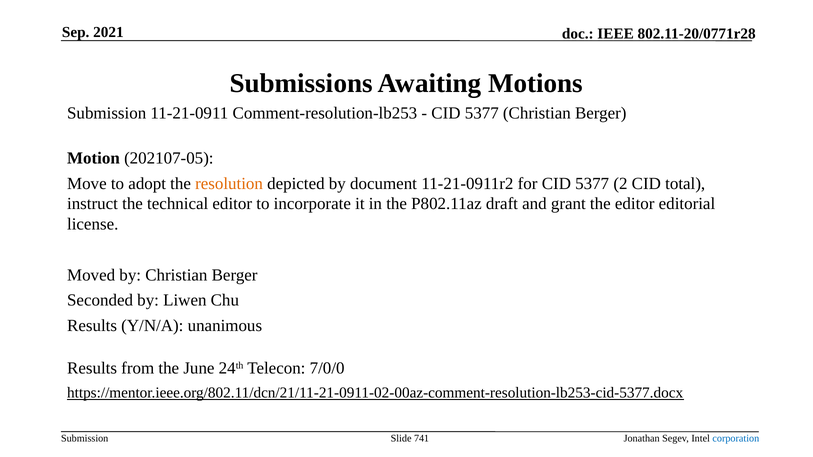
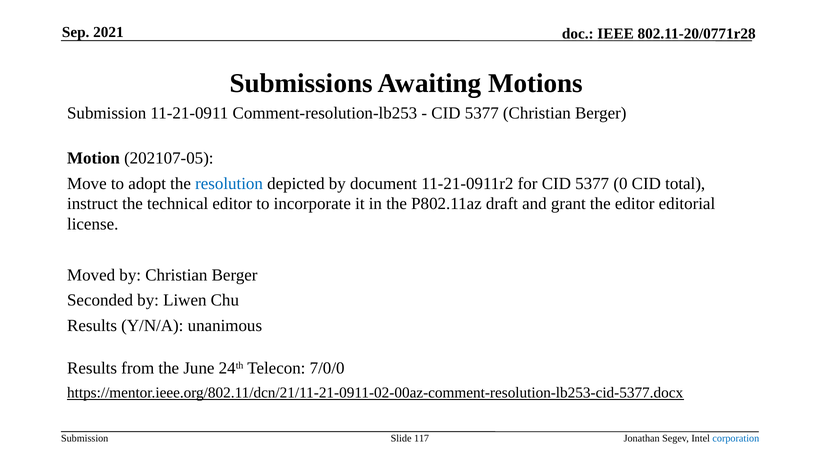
resolution colour: orange -> blue
2: 2 -> 0
741: 741 -> 117
